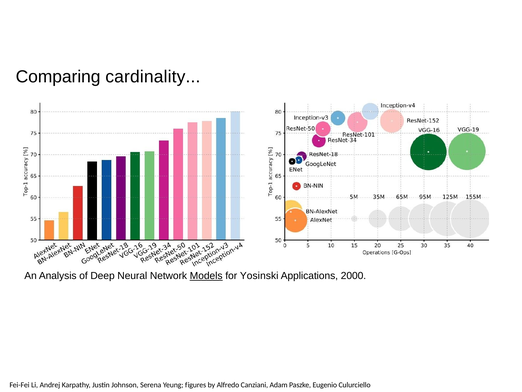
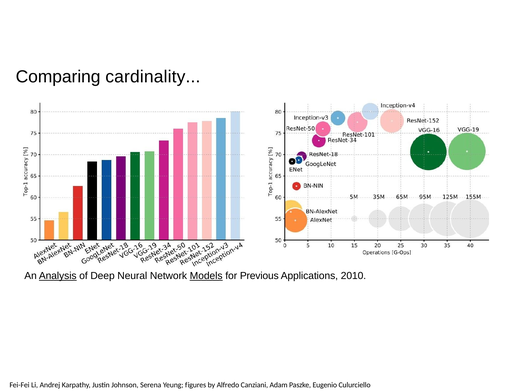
Analysis underline: none -> present
Yosinski: Yosinski -> Previous
2000: 2000 -> 2010
